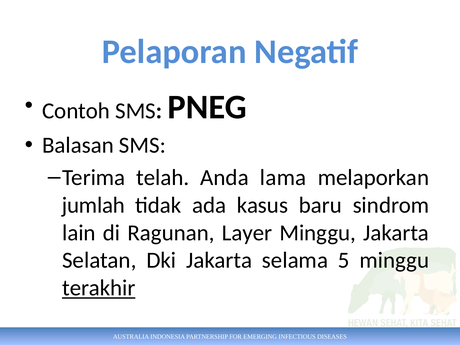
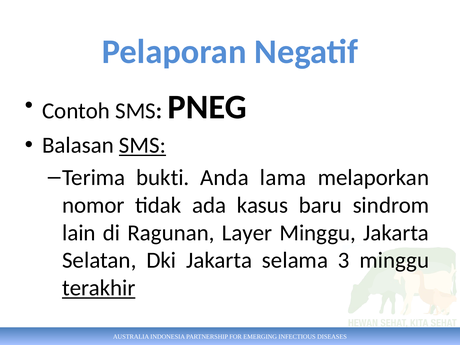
SMS at (142, 145) underline: none -> present
telah: telah -> bukti
jumlah: jumlah -> nomor
5: 5 -> 3
